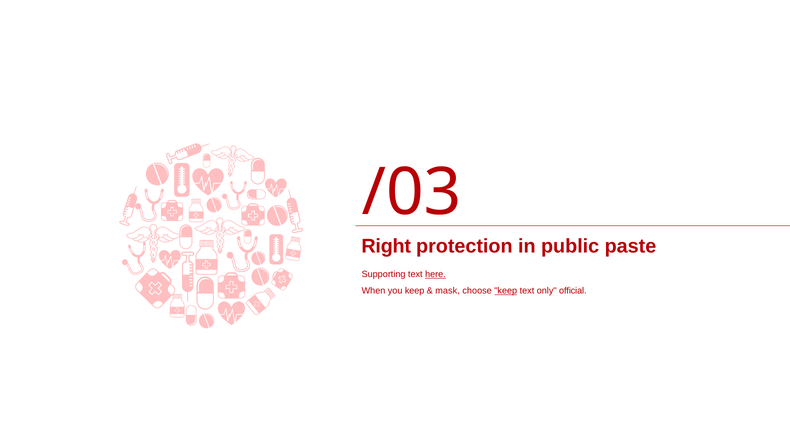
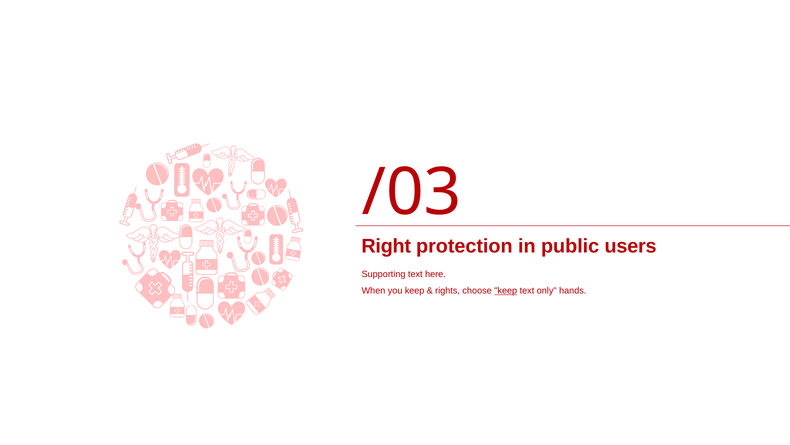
paste: paste -> users
here underline: present -> none
mask: mask -> rights
official: official -> hands
